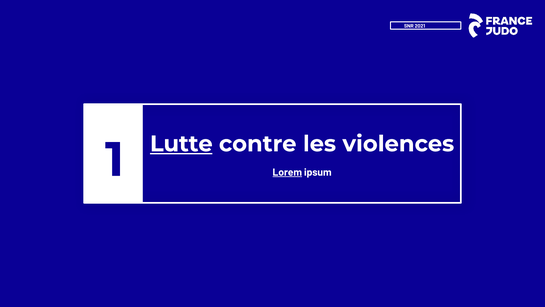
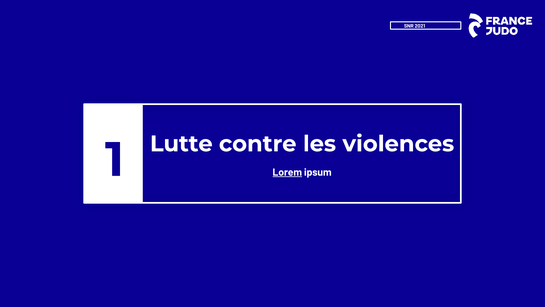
Lutte underline: present -> none
